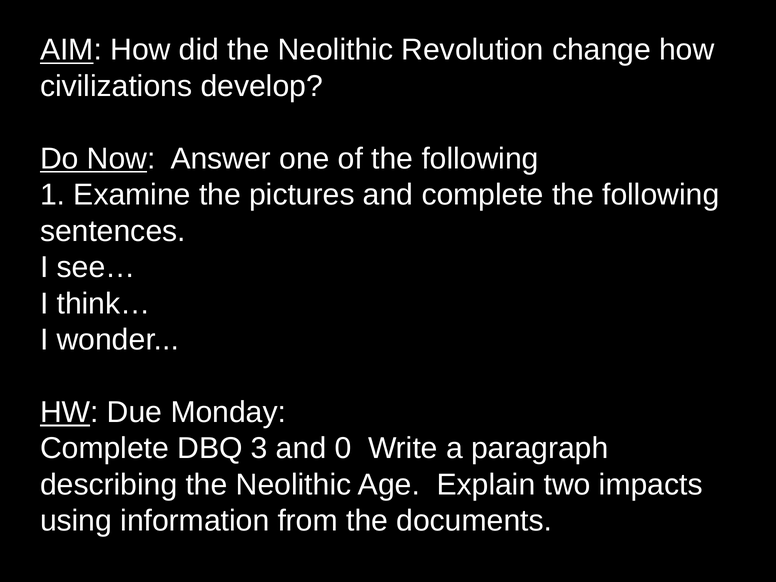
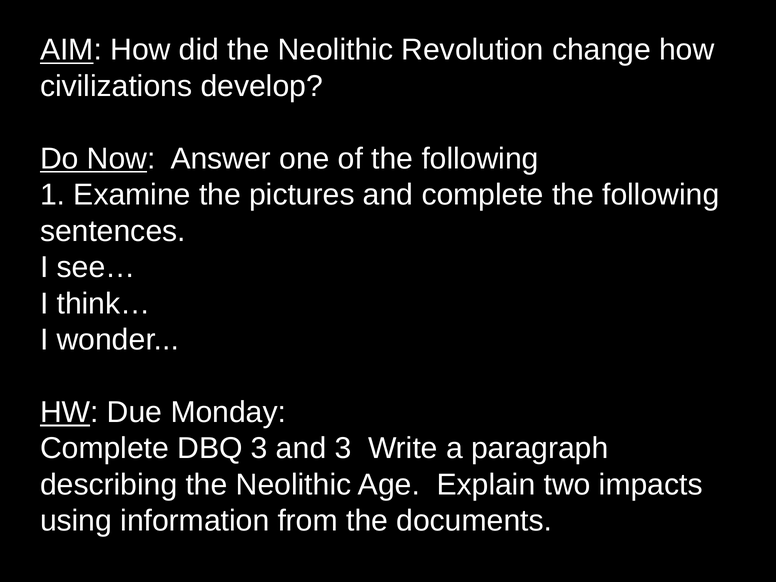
and 0: 0 -> 3
